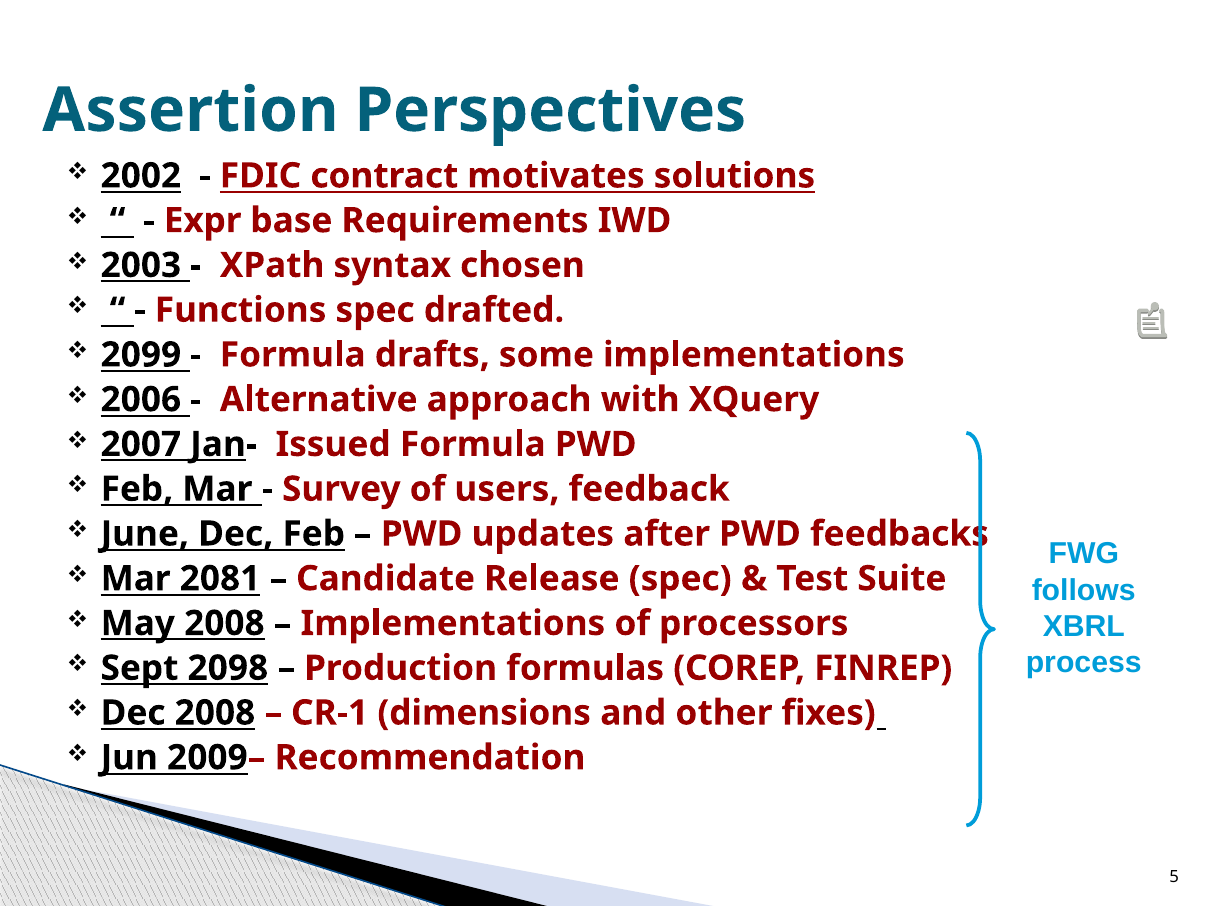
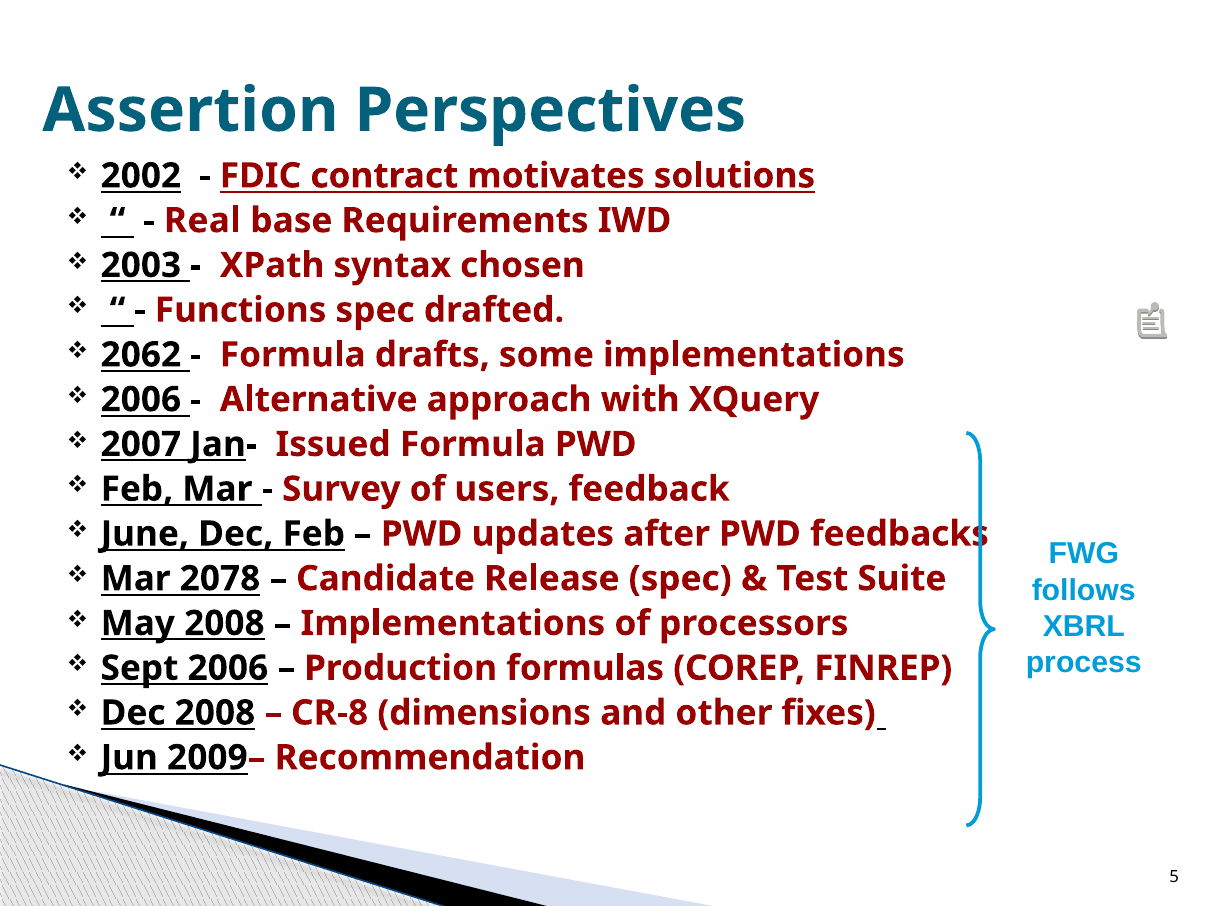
Expr: Expr -> Real
2099: 2099 -> 2062
2081: 2081 -> 2078
Sept 2098: 2098 -> 2006
CR-1: CR-1 -> CR-8
